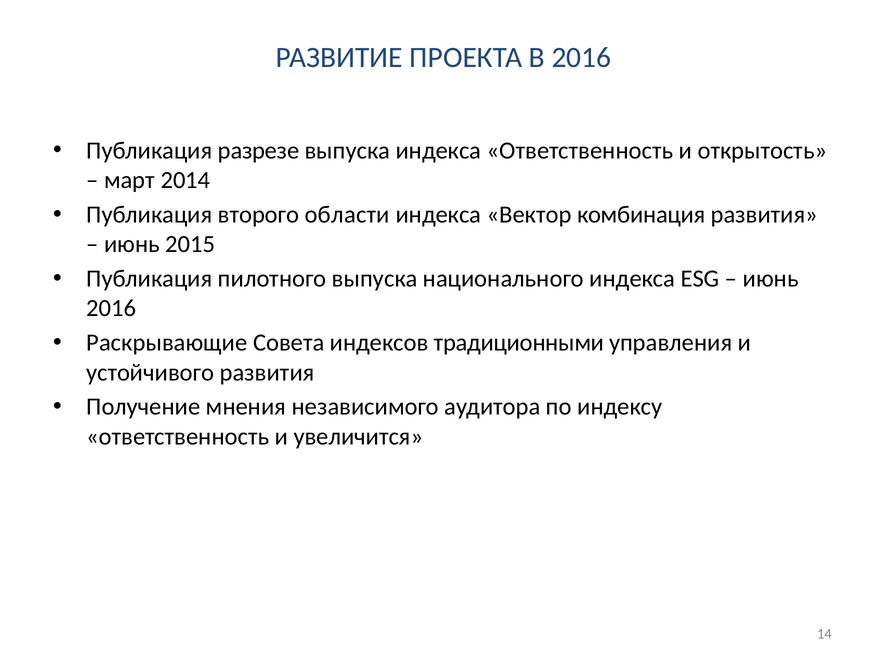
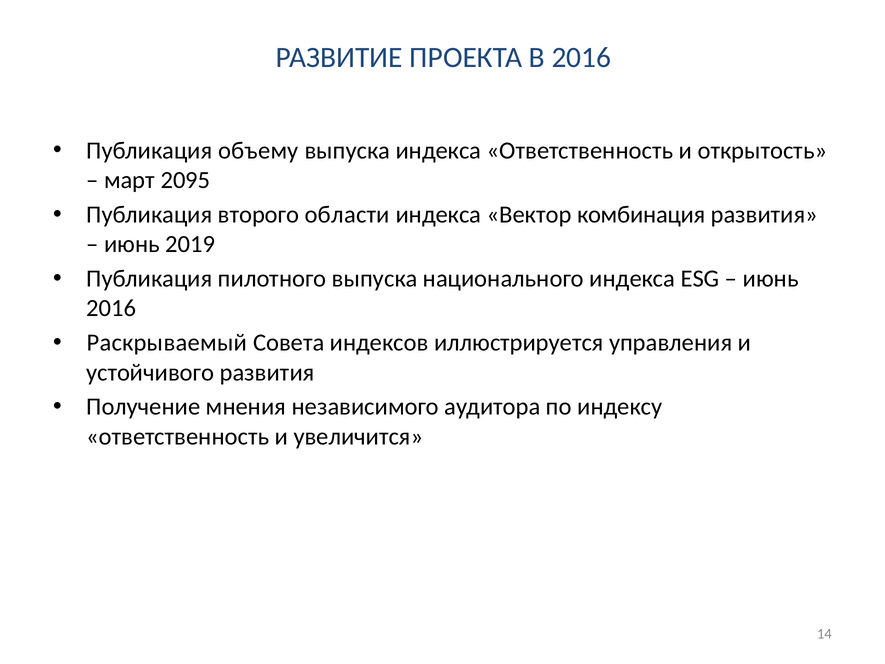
разрезе: разрезе -> объему
2014: 2014 -> 2095
2015: 2015 -> 2019
Раскрывающие: Раскрывающие -> Раскрываемый
традиционными: традиционными -> иллюстрируется
